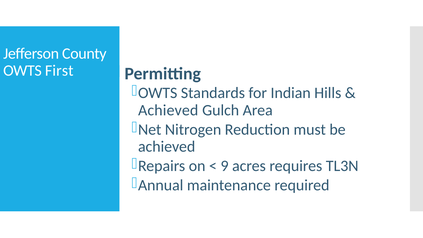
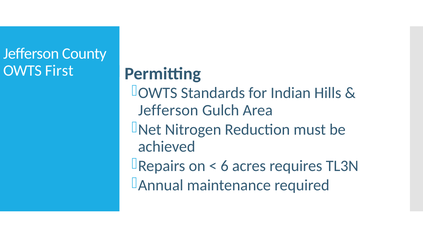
Achieved at (168, 110): Achieved -> Jefferson
9: 9 -> 6
